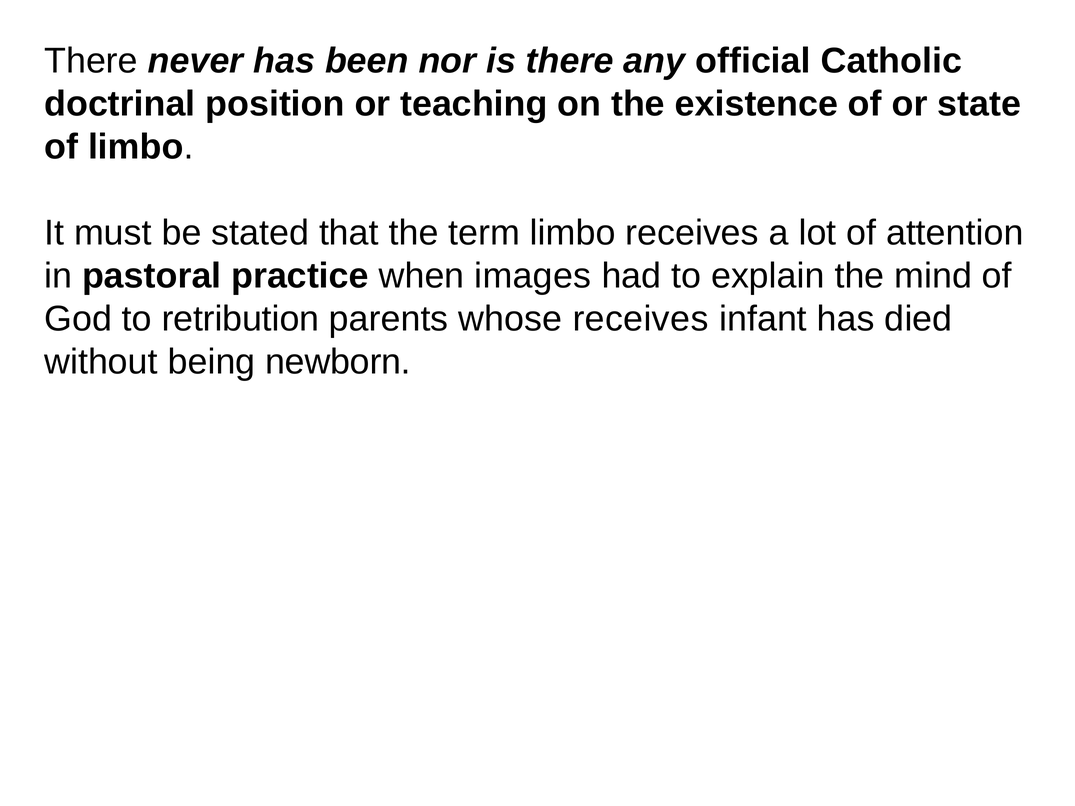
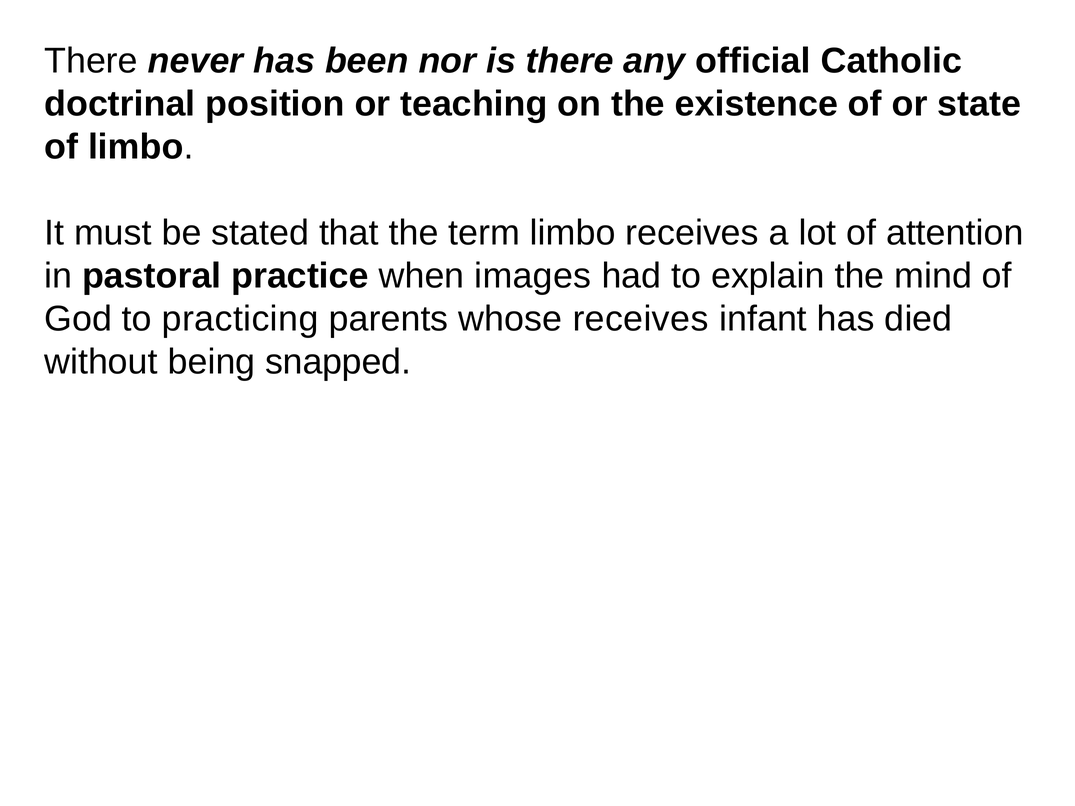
retribution: retribution -> practicing
newborn: newborn -> snapped
